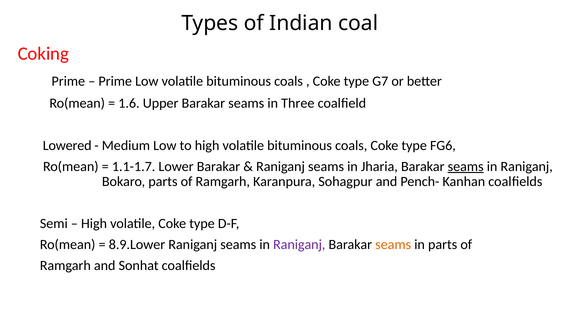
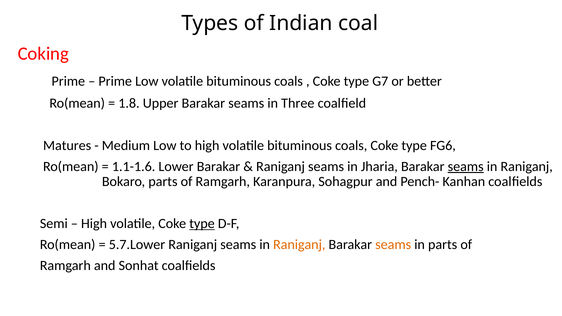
1.6: 1.6 -> 1.8
Lowered: Lowered -> Matures
1.1-1.7: 1.1-1.7 -> 1.1-1.6
type at (202, 224) underline: none -> present
8.9.Lower: 8.9.Lower -> 5.7.Lower
Raniganj at (299, 245) colour: purple -> orange
